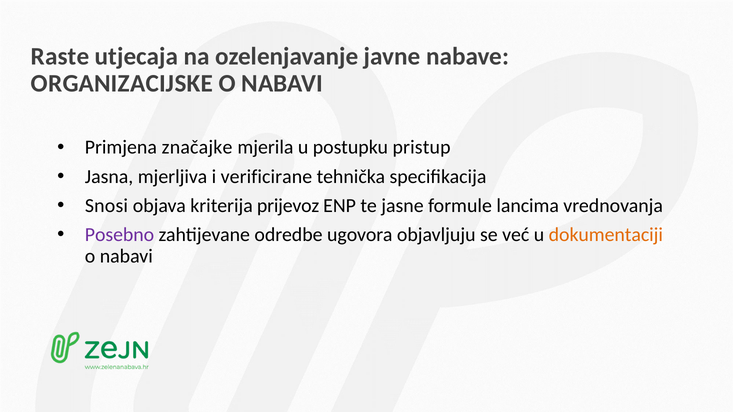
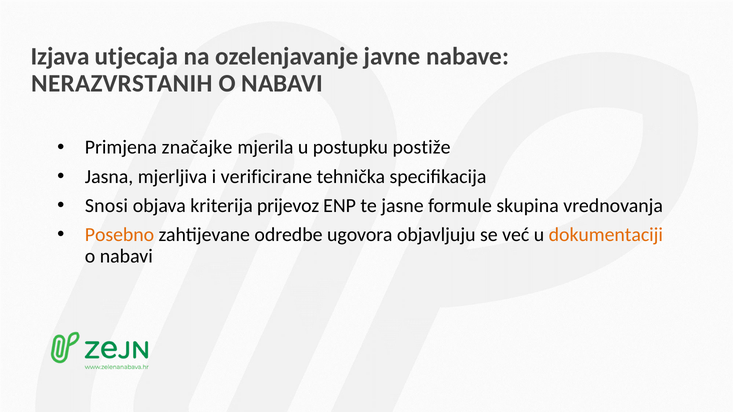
Raste: Raste -> Izjava
ORGANIZACIJSKE: ORGANIZACIJSKE -> NERAZVRSTANIH
pristup: pristup -> postiže
lancima: lancima -> skupina
Posebno colour: purple -> orange
